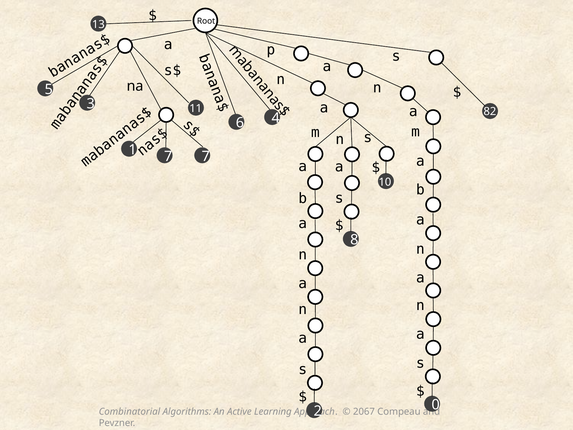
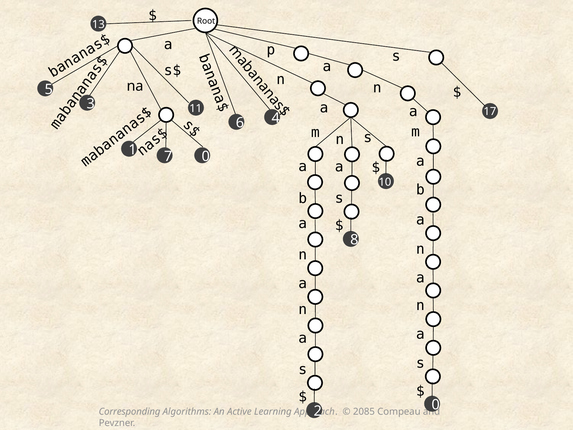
82: 82 -> 17
7 7: 7 -> 0
Combinatorial: Combinatorial -> Corresponding
2067: 2067 -> 2085
